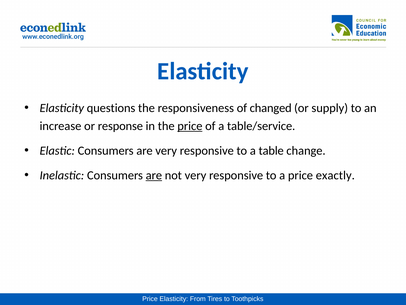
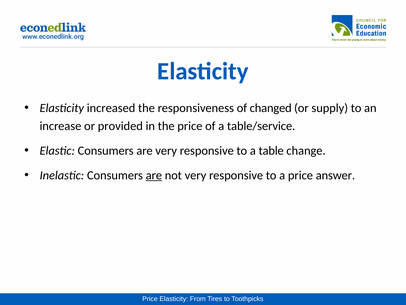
questions: questions -> increased
response: response -> provided
price at (190, 126) underline: present -> none
exactly: exactly -> answer
